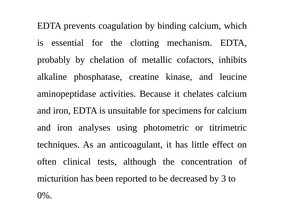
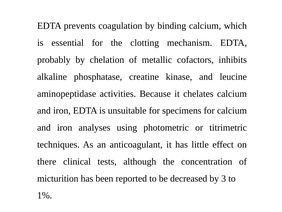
often: often -> there
0%: 0% -> 1%
